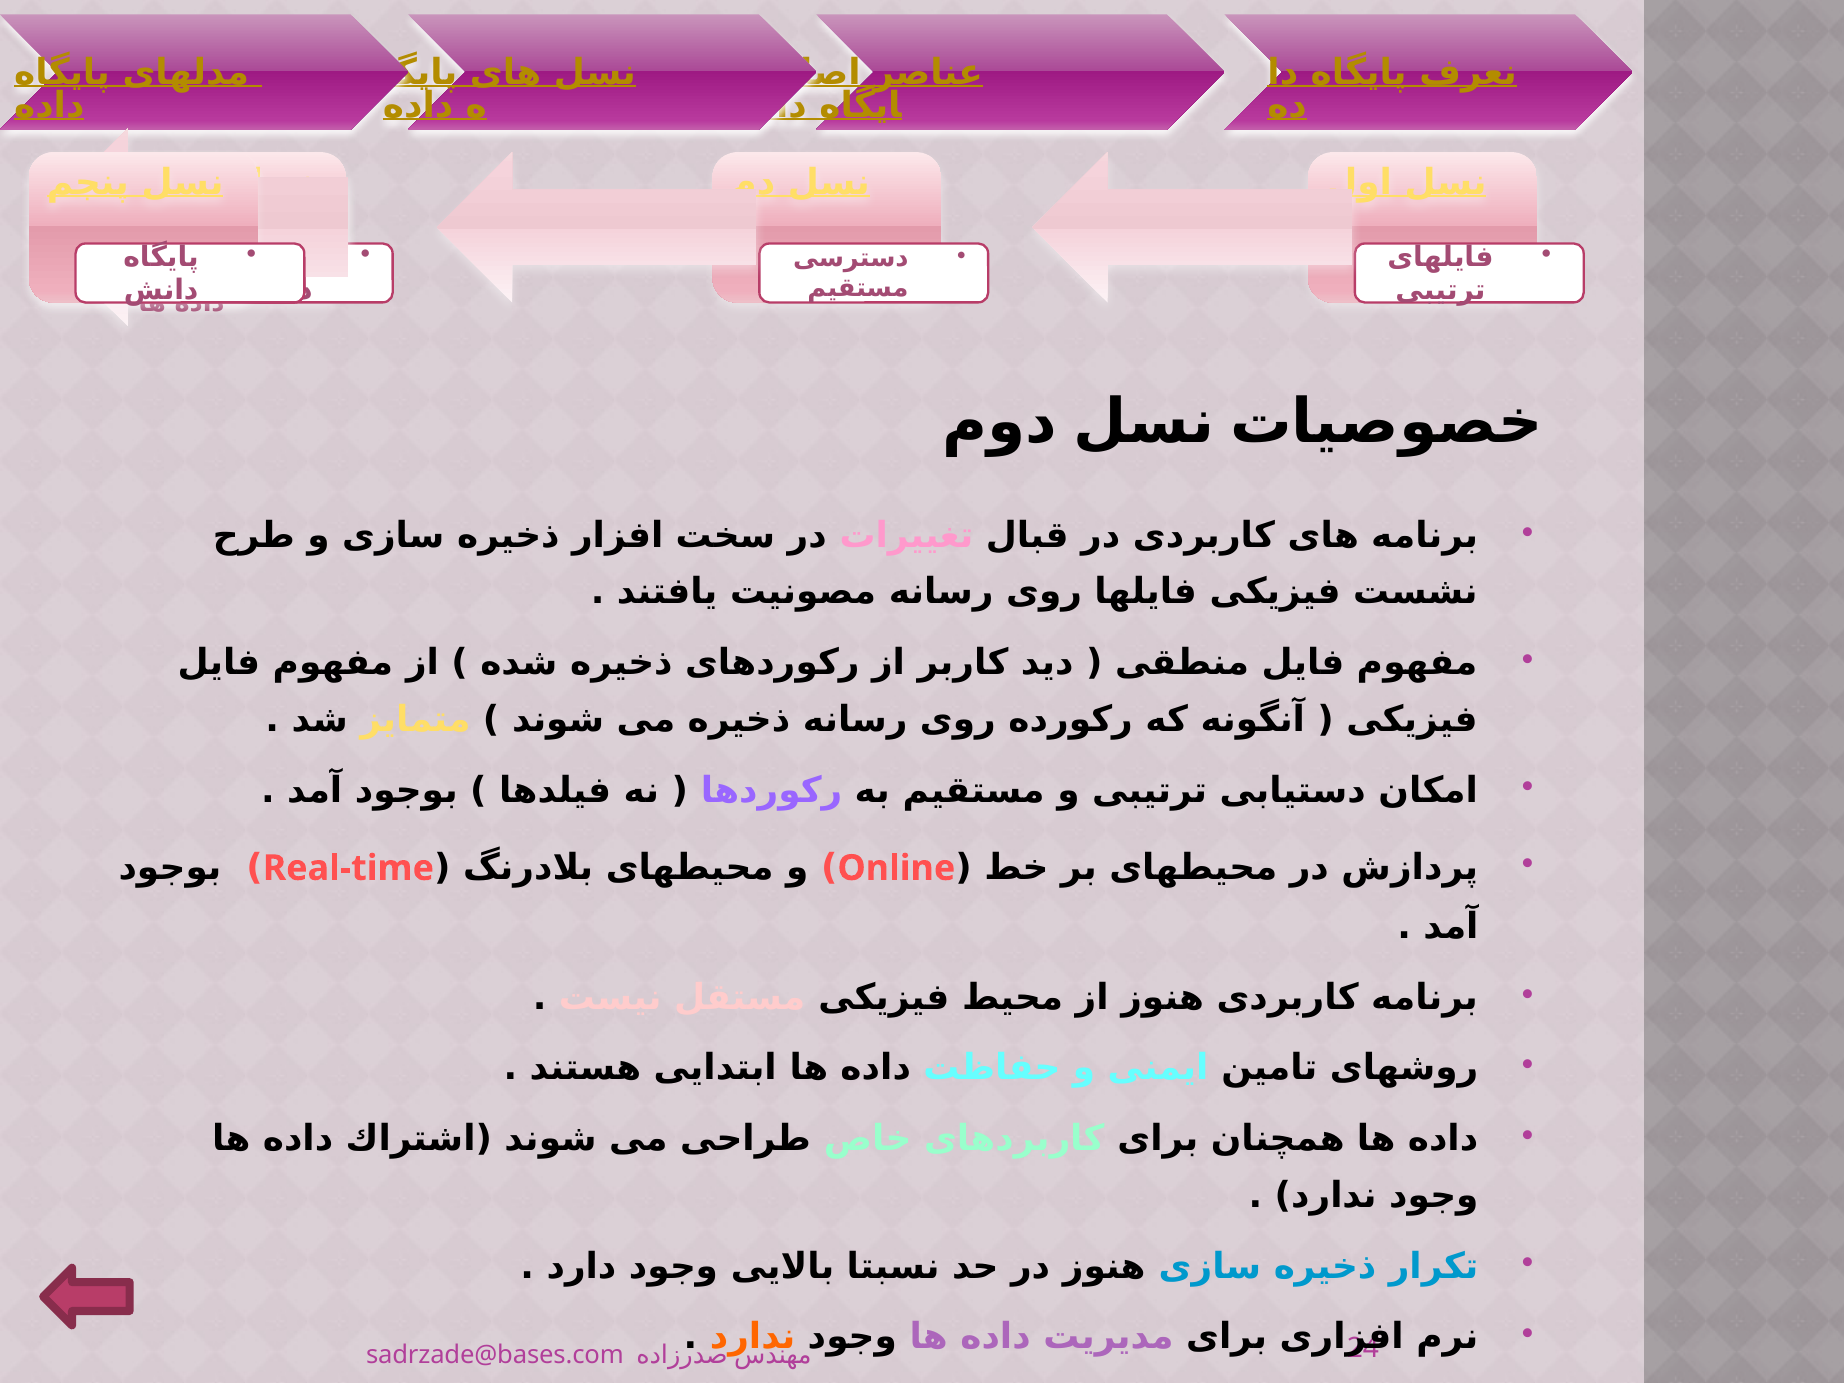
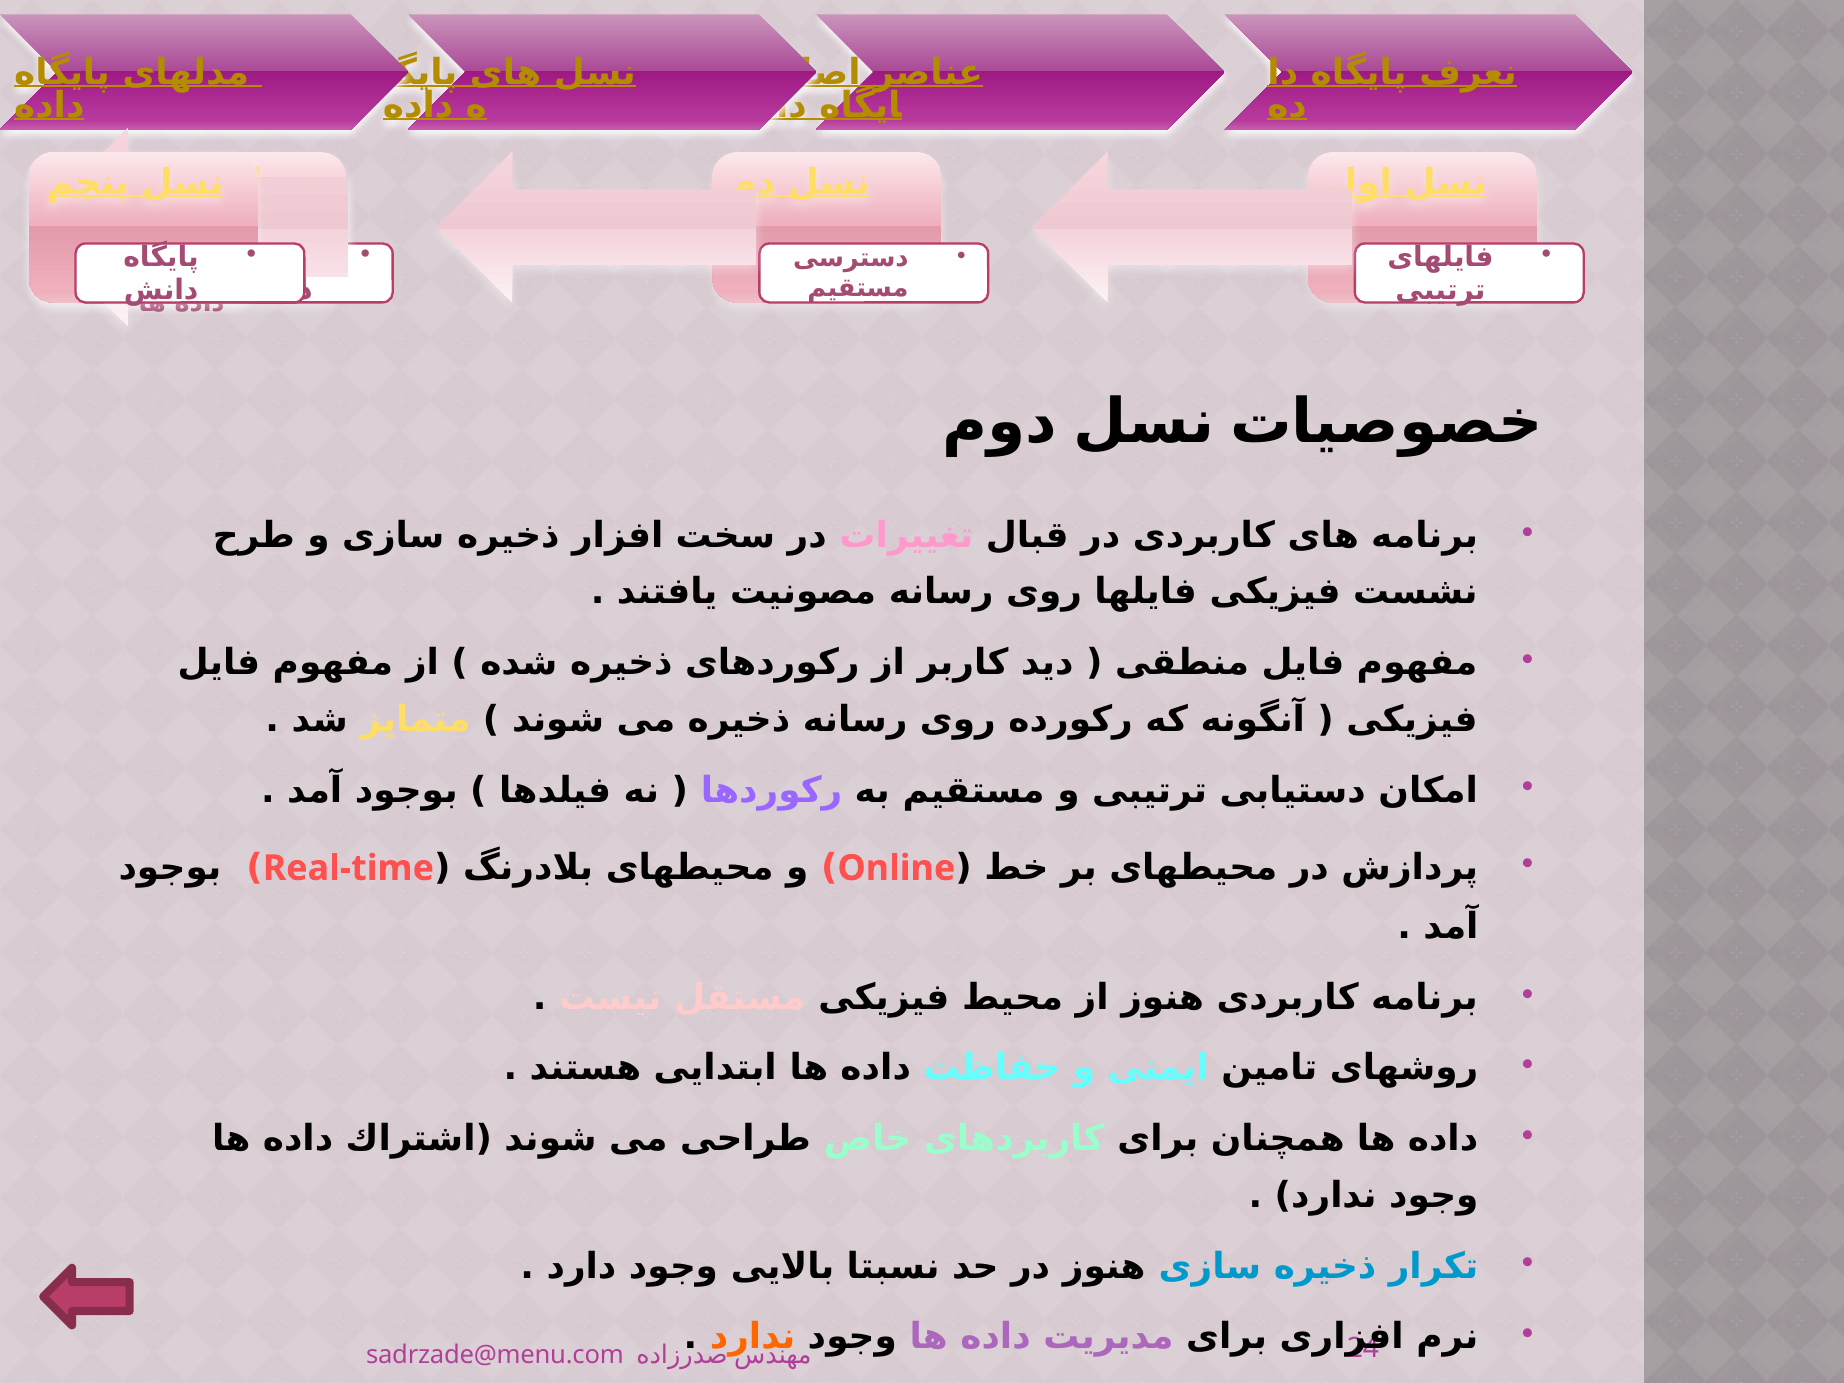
sadrzade@bases.com: sadrzade@bases.com -> sadrzade@menu.com
